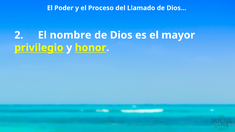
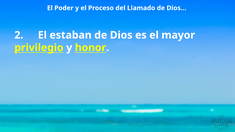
nombre: nombre -> estaban
